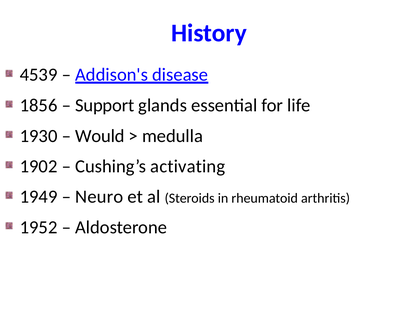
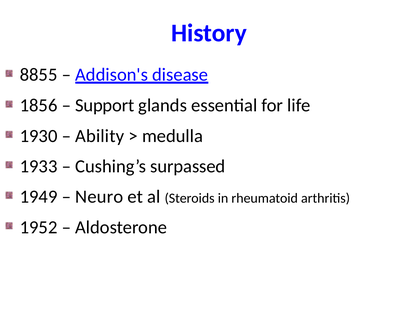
4539: 4539 -> 8855
Would: Would -> Ability
1902: 1902 -> 1933
activating: activating -> surpassed
